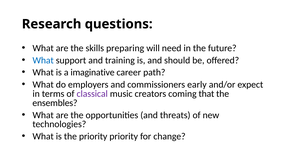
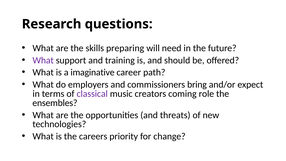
What at (43, 60) colour: blue -> purple
early: early -> bring
that: that -> role
the priority: priority -> careers
